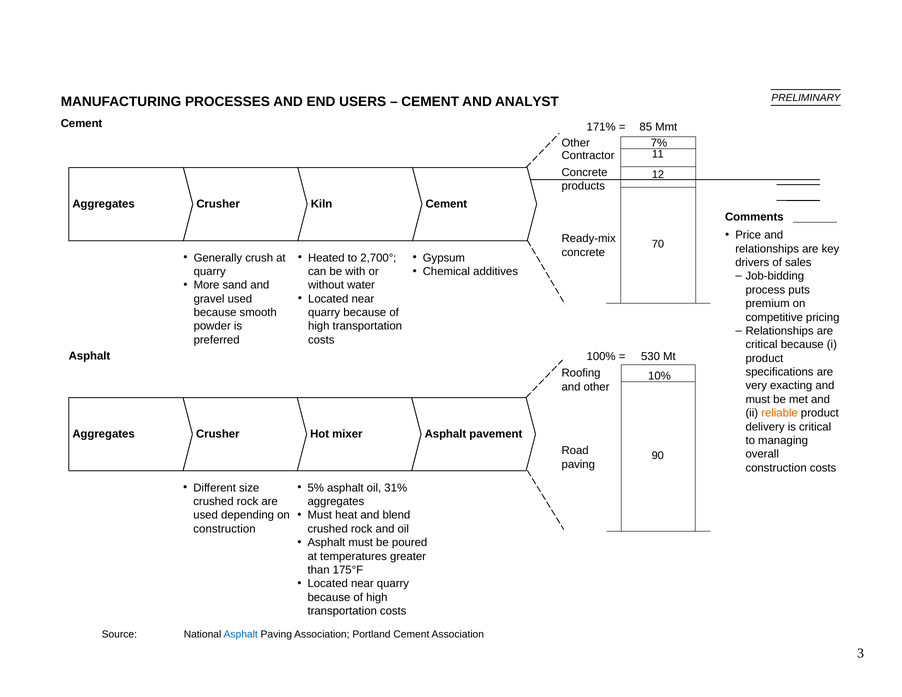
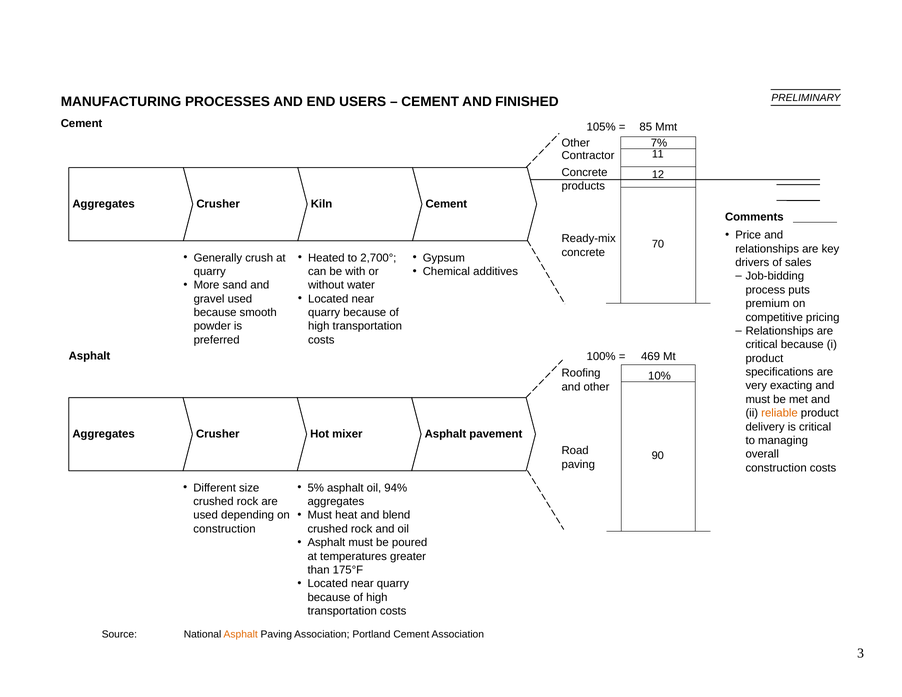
ANALYST: ANALYST -> FINISHED
171%: 171% -> 105%
530: 530 -> 469
31%: 31% -> 94%
Asphalt at (241, 635) colour: blue -> orange
